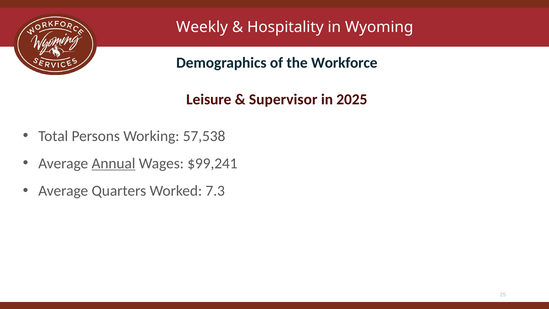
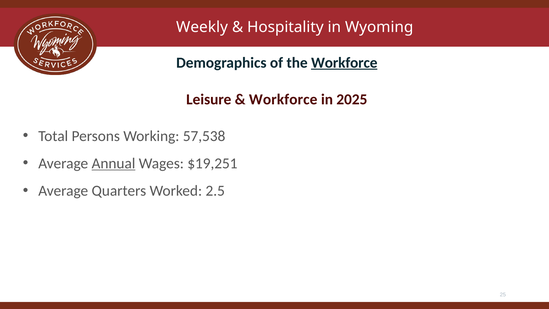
Workforce at (344, 63) underline: none -> present
Supervisor at (283, 99): Supervisor -> Workforce
$99,241: $99,241 -> $19,251
7.3: 7.3 -> 2.5
